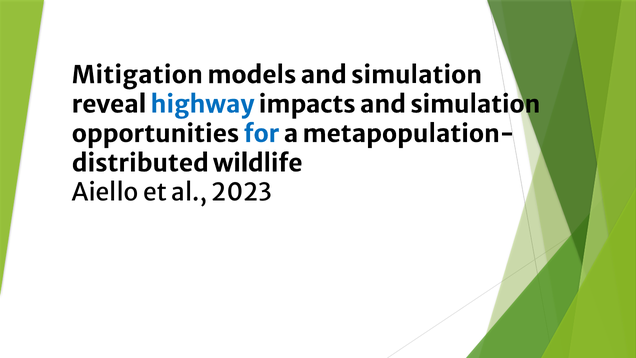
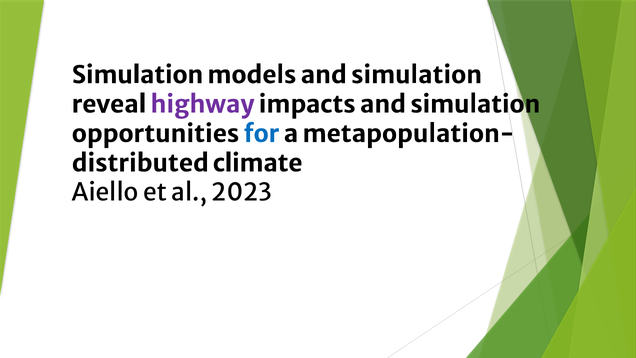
Mitigation at (137, 75): Mitigation -> Simulation
highway colour: blue -> purple
wildlife: wildlife -> climate
